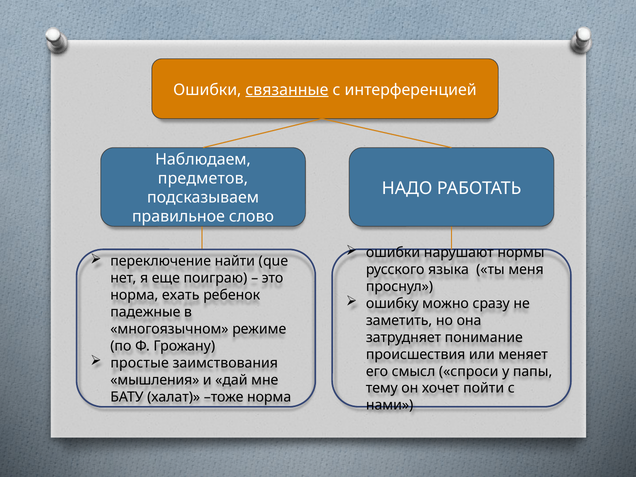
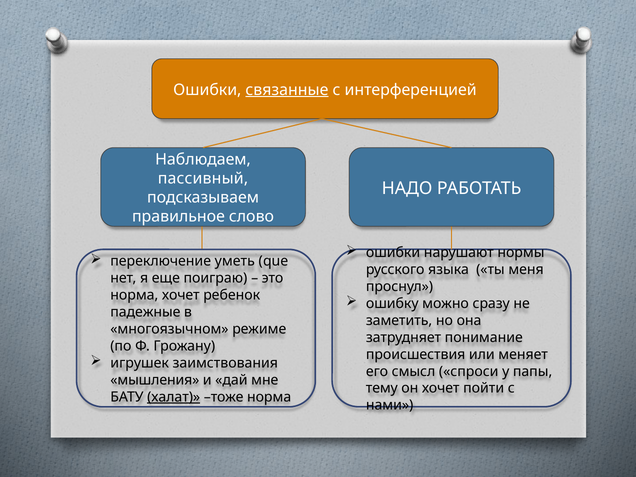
предметов: предметов -> пассивный
найти: найти -> уметь
норма ехать: ехать -> хочет
простые: простые -> игрушек
халат underline: none -> present
